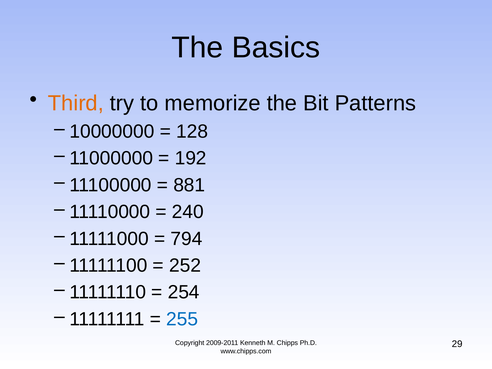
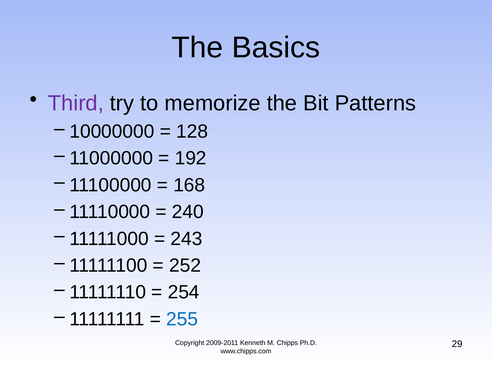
Third colour: orange -> purple
881: 881 -> 168
794: 794 -> 243
